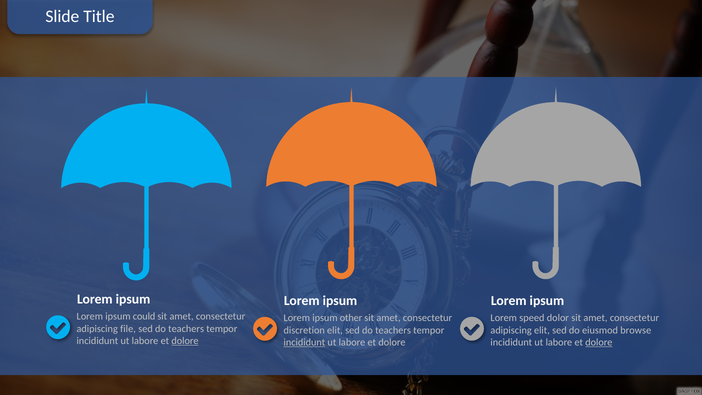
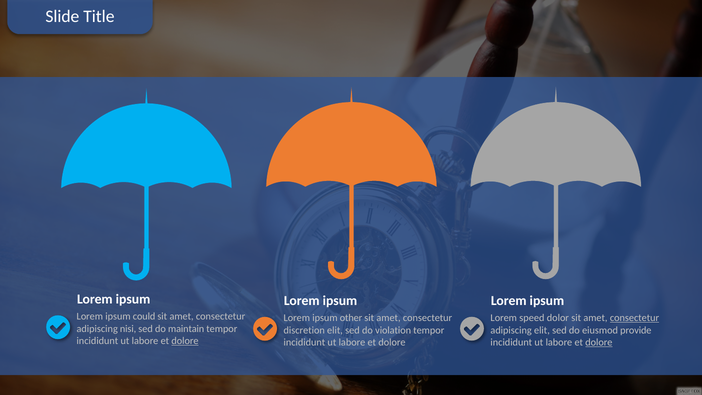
consectetur at (635, 318) underline: none -> present
file: file -> nisi
teachers at (186, 329): teachers -> maintain
browse: browse -> provide
elit sed do teachers: teachers -> violation
incididunt at (304, 342) underline: present -> none
